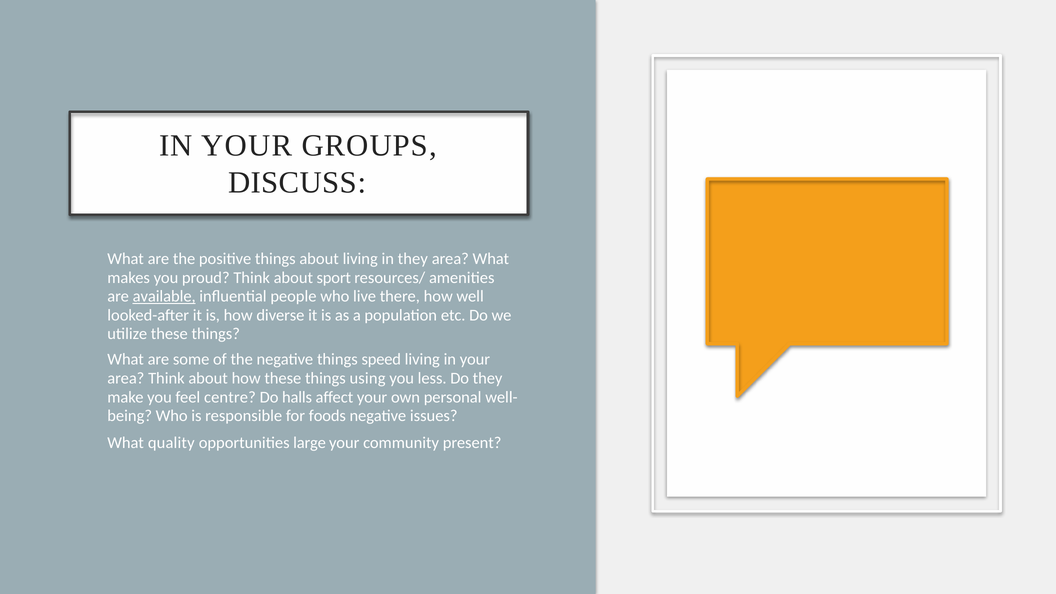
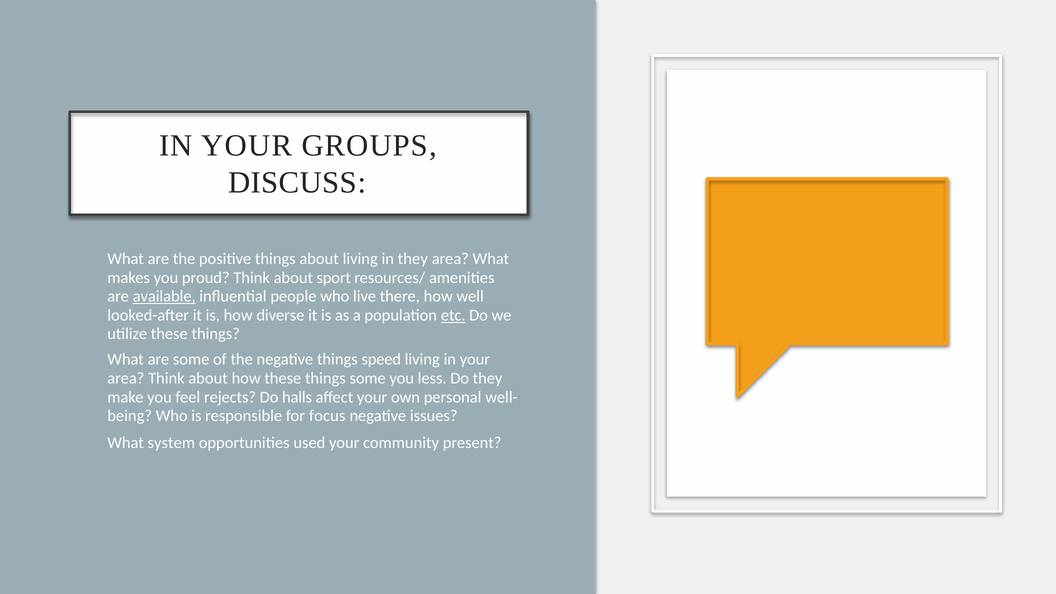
etc underline: none -> present
things using: using -> some
centre: centre -> rejects
foods: foods -> focus
quality: quality -> system
large: large -> used
